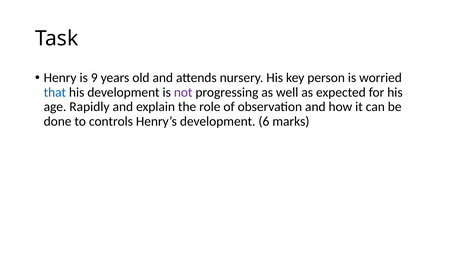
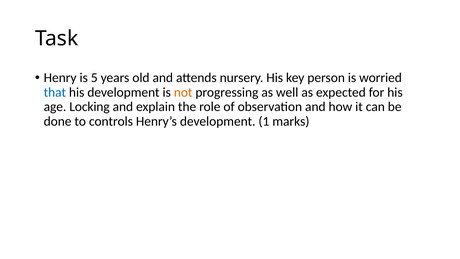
9: 9 -> 5
not colour: purple -> orange
Rapidly: Rapidly -> Locking
6: 6 -> 1
